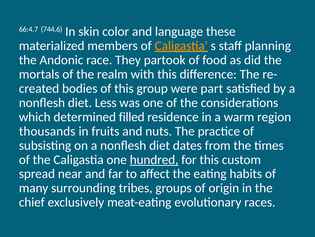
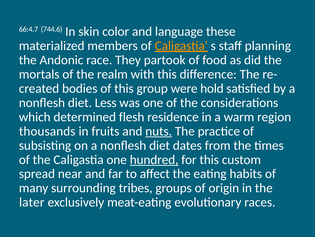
part: part -> hold
filled: filled -> flesh
nuts underline: none -> present
chief: chief -> later
